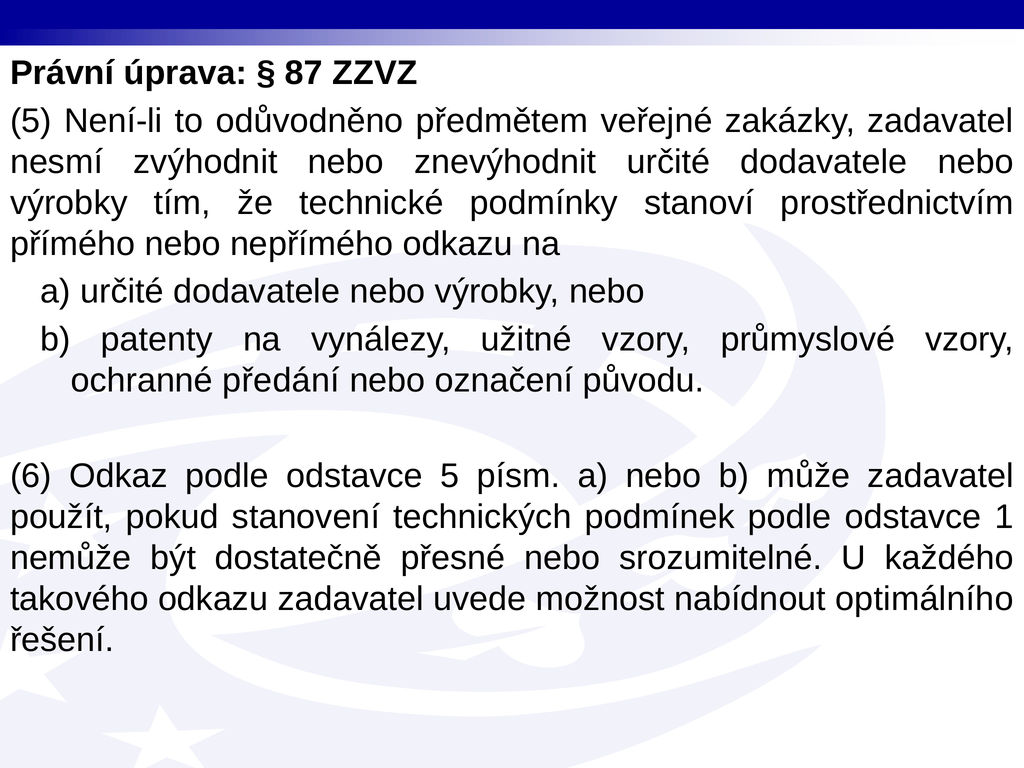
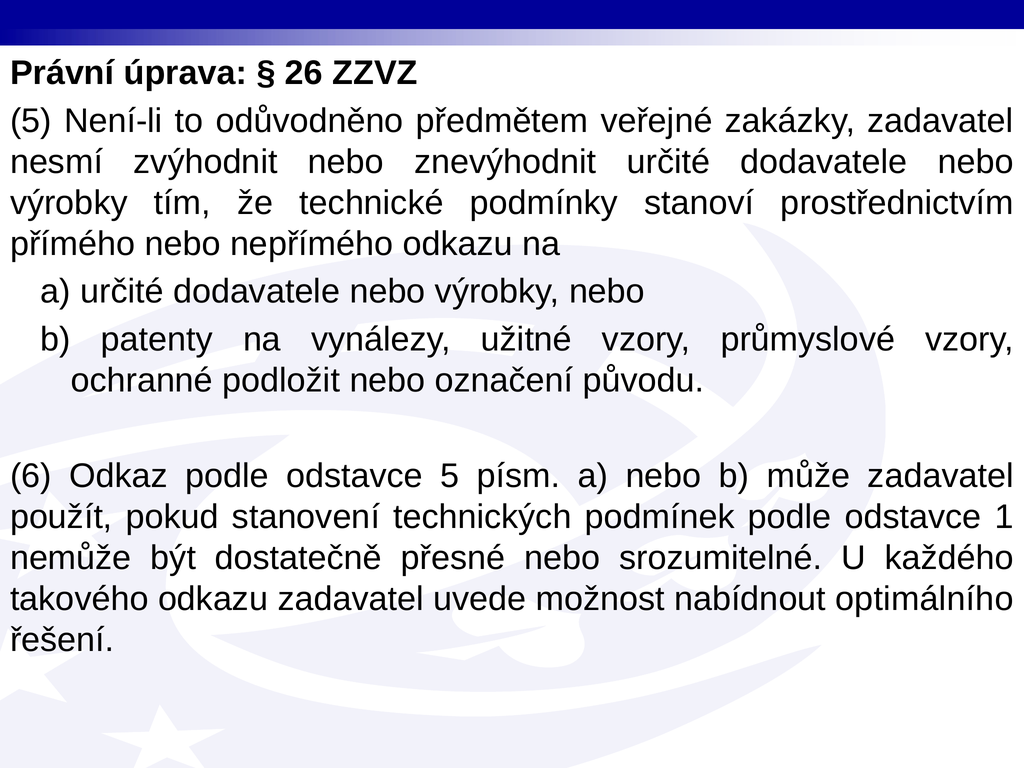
87: 87 -> 26
předání: předání -> podložit
